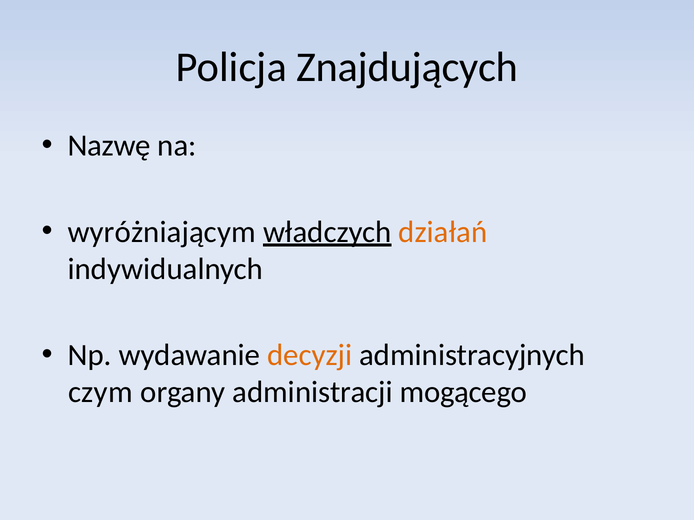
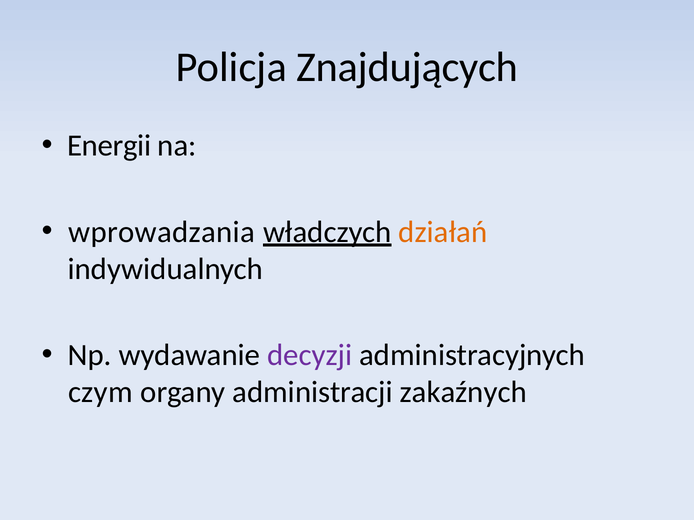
Nazwę: Nazwę -> Energii
wyróżniającym: wyróżniającym -> wprowadzania
decyzji colour: orange -> purple
mogącego: mogącego -> zakaźnych
